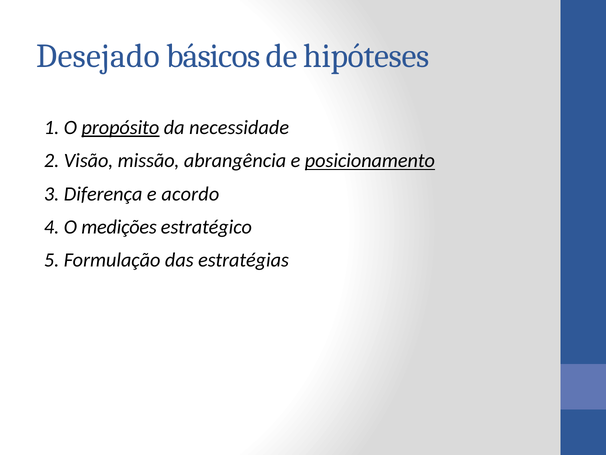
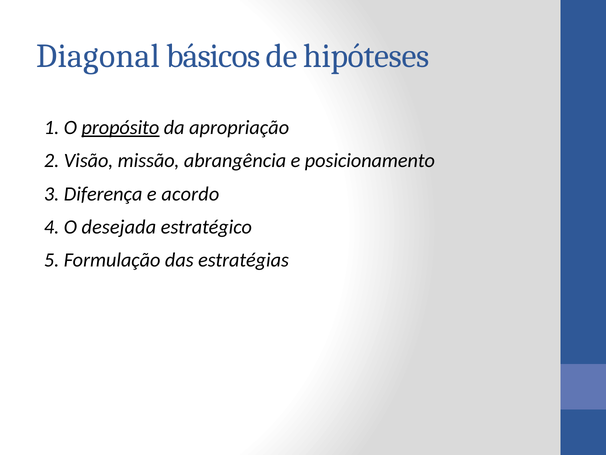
Desejado: Desejado -> Diagonal
necessidade: necessidade -> apropriação
posicionamento underline: present -> none
medições: medições -> desejada
